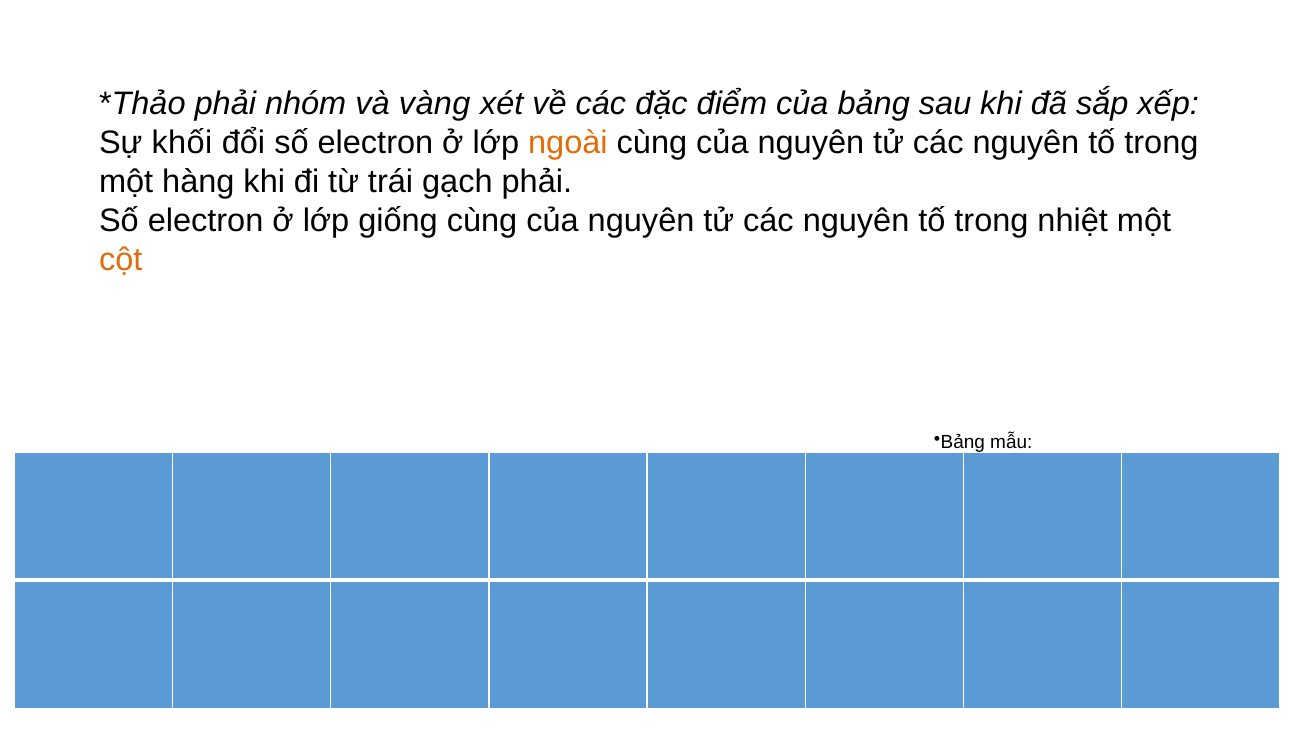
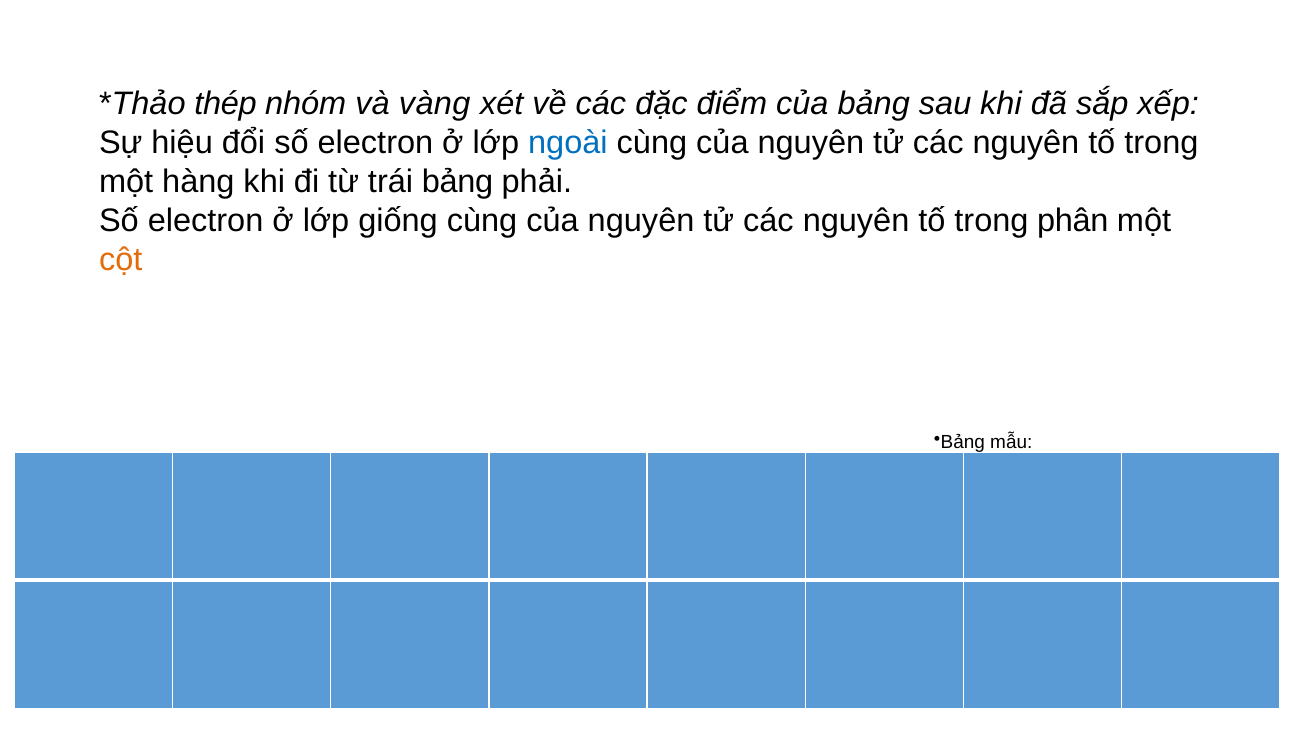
phải at (225, 104): phải -> thép
khối: khối -> hiệu
ngoài colour: orange -> blue
trái gạch: gạch -> bảng
nhiệt: nhiệt -> phân
